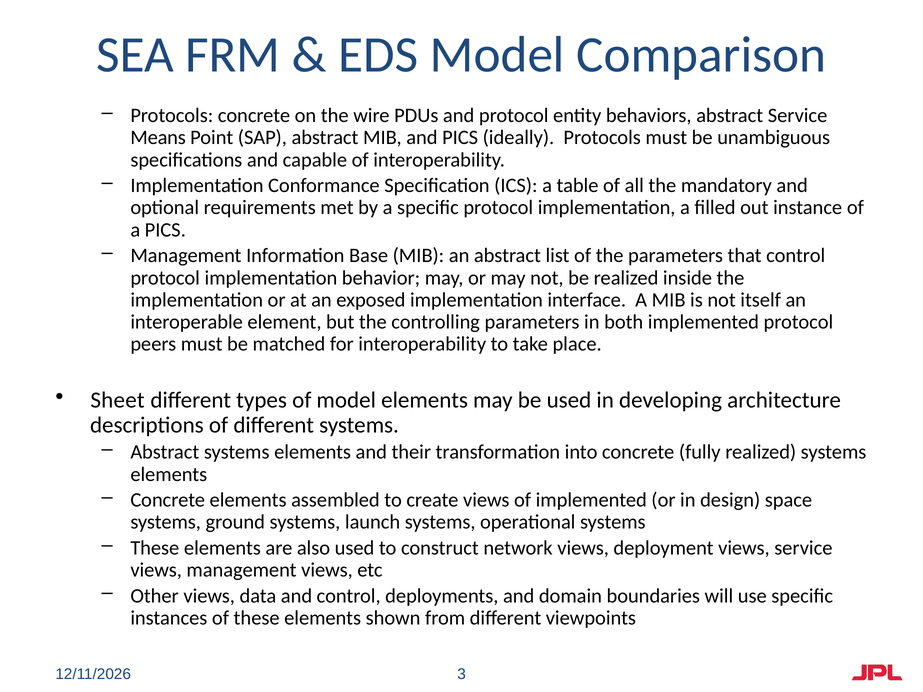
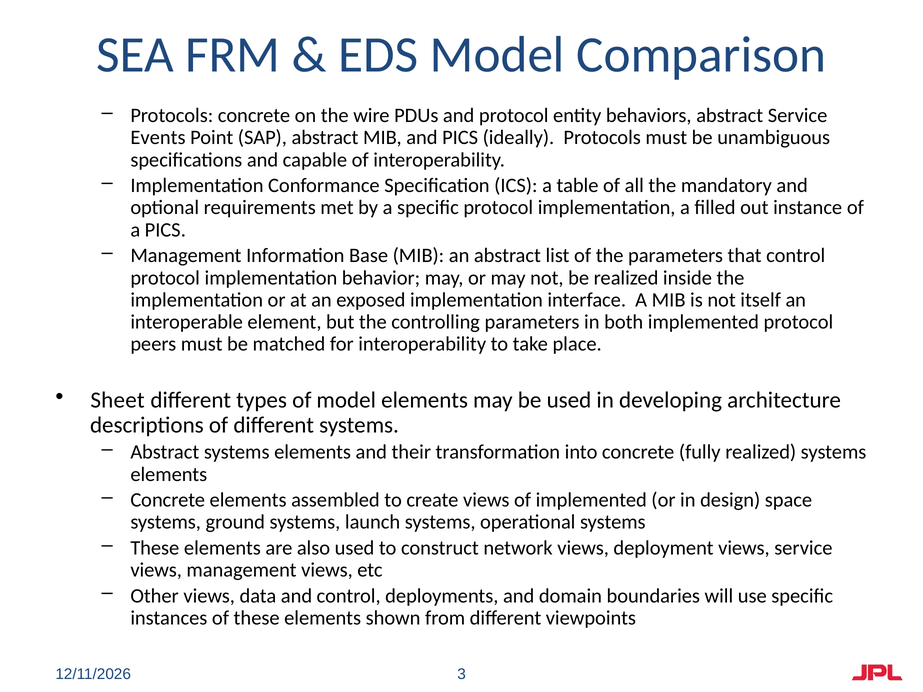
Means: Means -> Events
